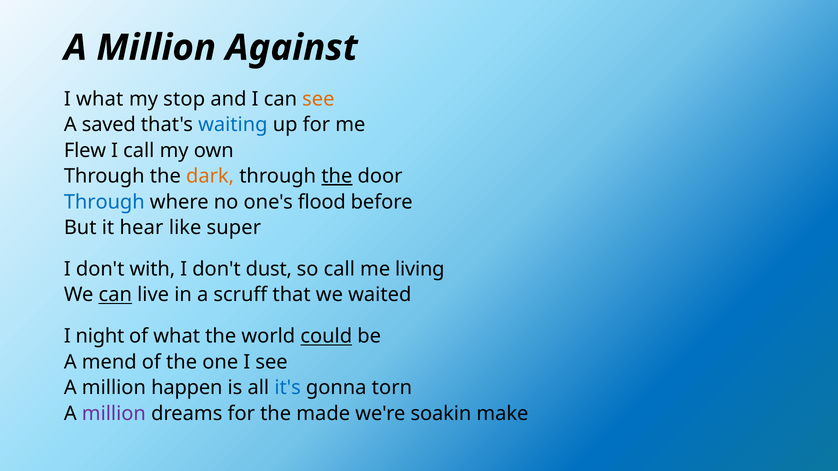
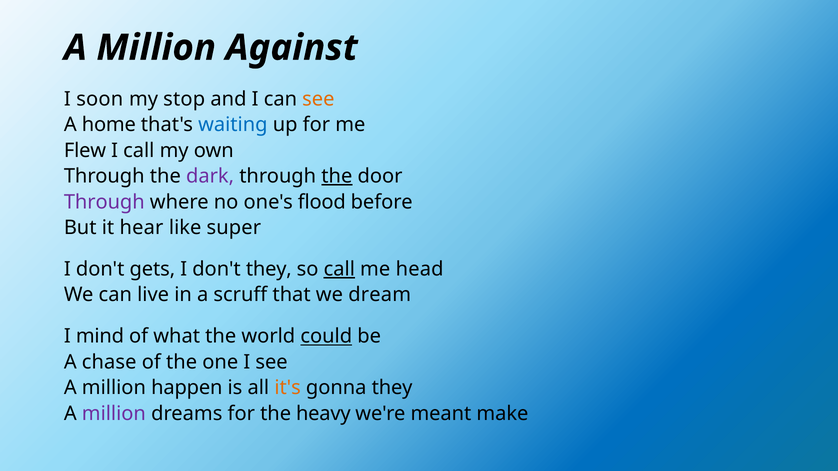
I what: what -> soon
saved: saved -> home
dark colour: orange -> purple
Through at (104, 202) colour: blue -> purple
with: with -> gets
don't dust: dust -> they
call at (339, 269) underline: none -> present
living: living -> head
can at (115, 295) underline: present -> none
waited: waited -> dream
night: night -> mind
mend: mend -> chase
it's colour: blue -> orange
gonna torn: torn -> they
made: made -> heavy
soakin: soakin -> meant
